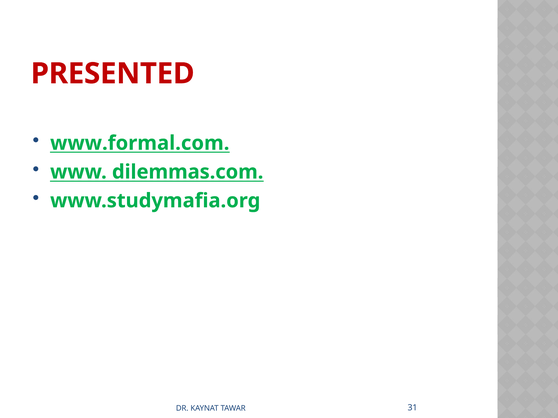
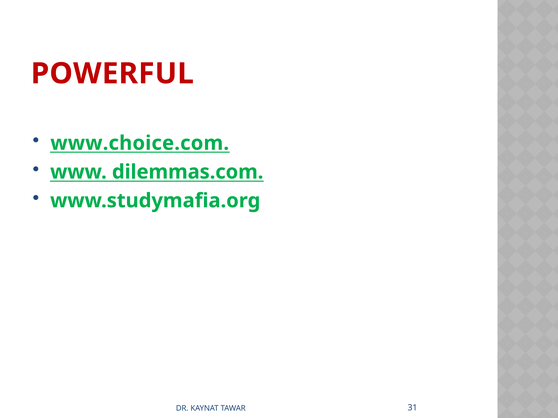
PRESENTED: PRESENTED -> POWERFUL
www.formal.com: www.formal.com -> www.choice.com
